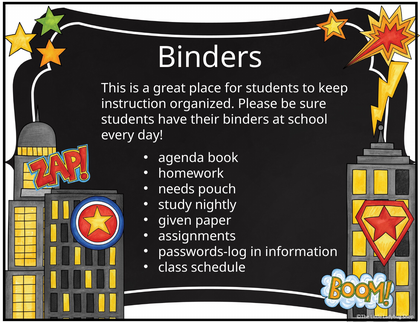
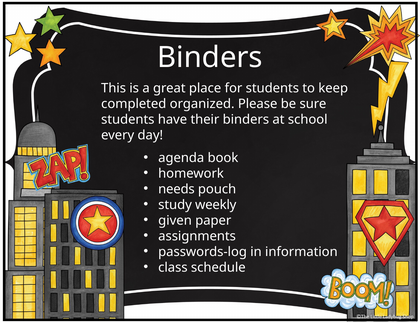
instruction: instruction -> completed
nightly: nightly -> weekly
